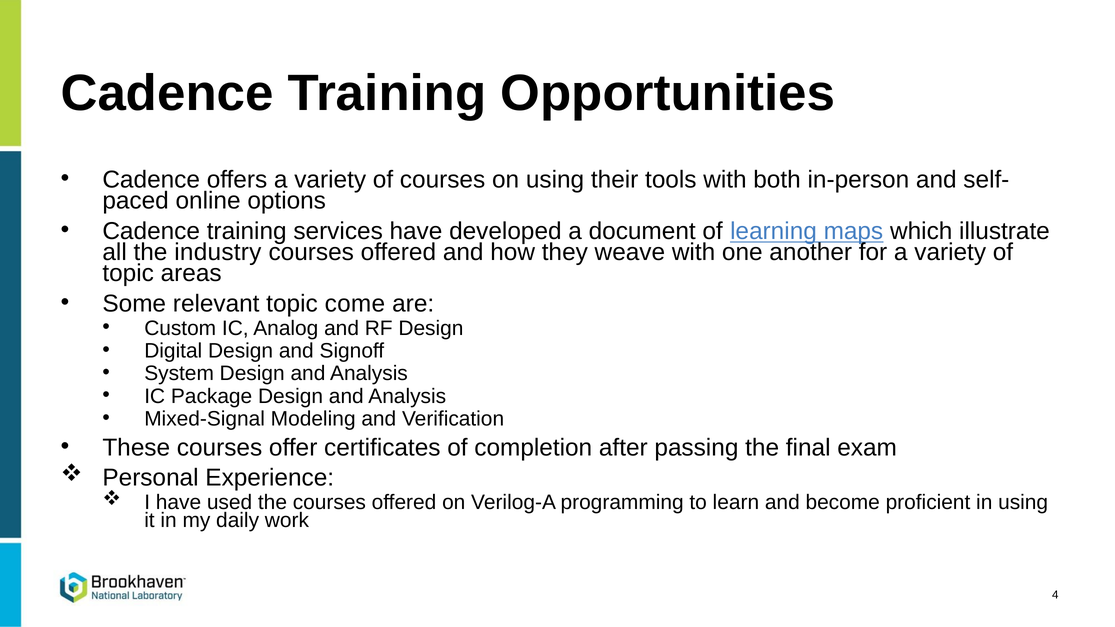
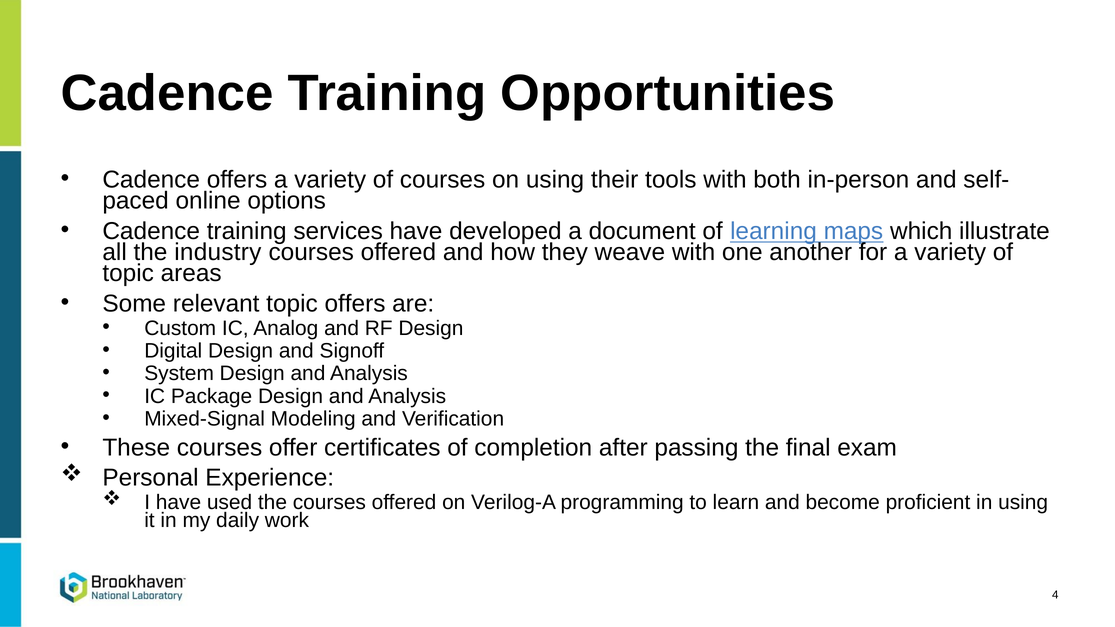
topic come: come -> offers
